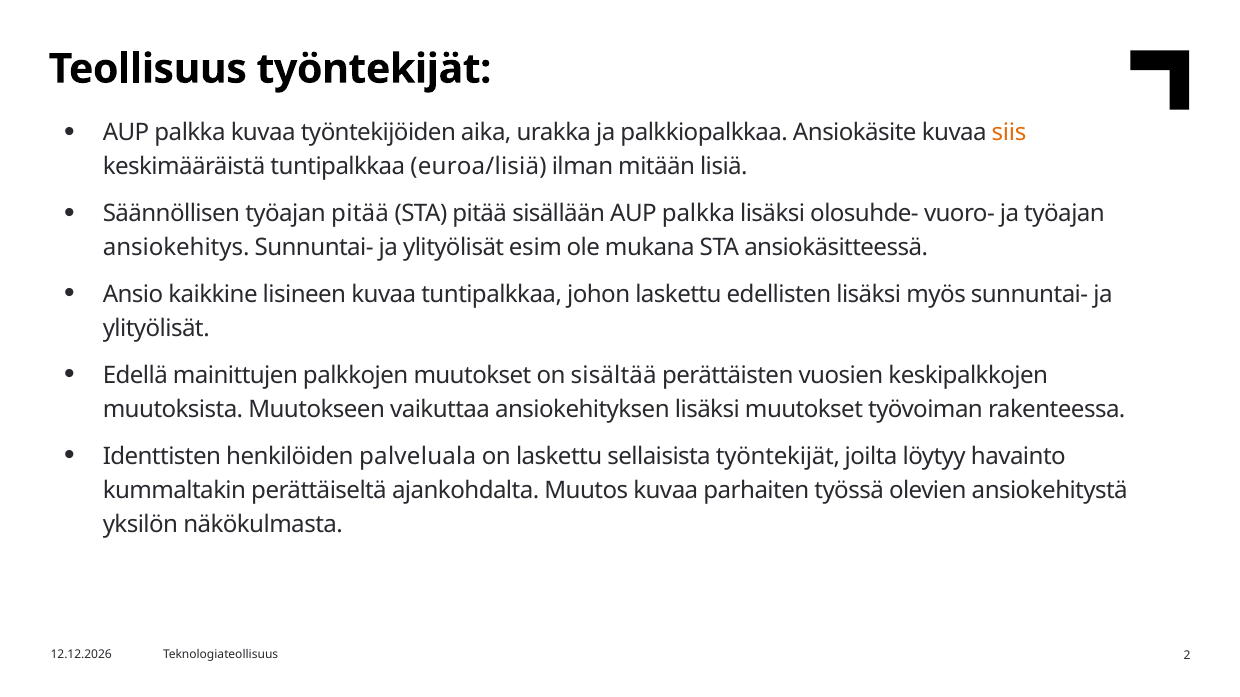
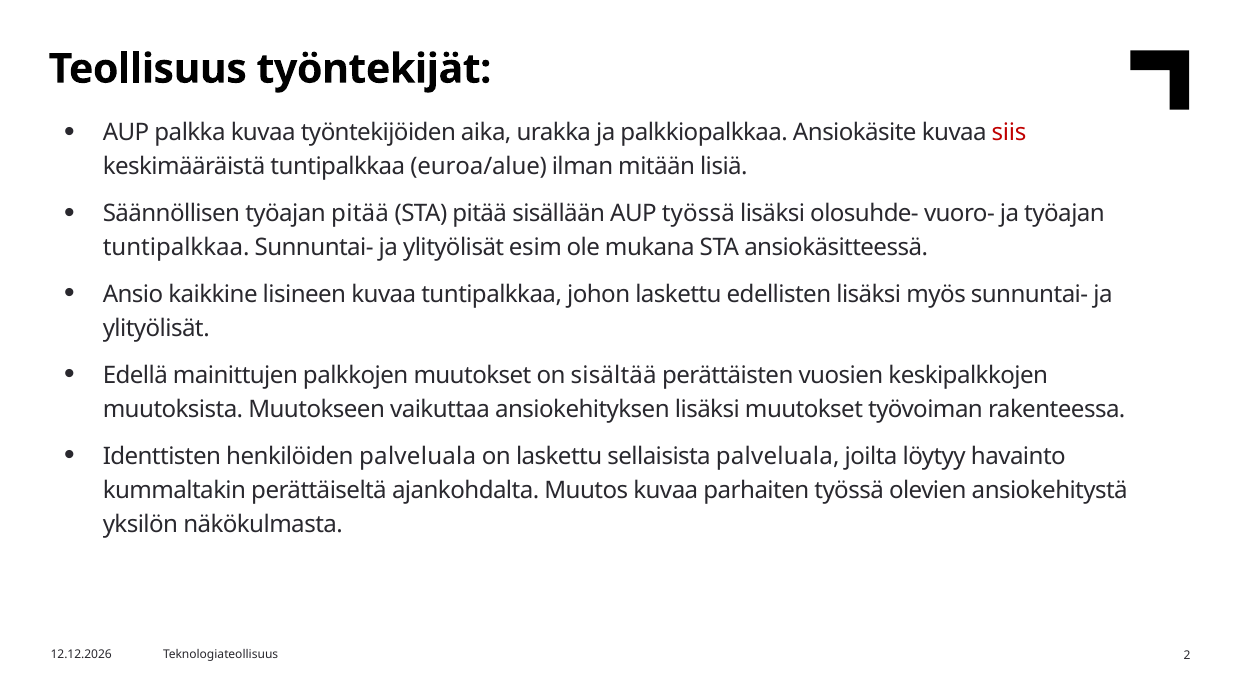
siis colour: orange -> red
euroa/lisiä: euroa/lisiä -> euroa/alue
sisällään AUP palkka: palkka -> työssä
ansiokehitys at (176, 248): ansiokehitys -> tuntipalkkaa
sellaisista työntekijät: työntekijät -> palveluala
